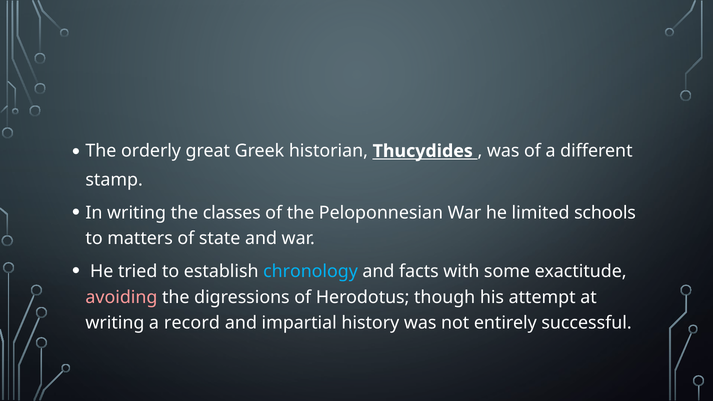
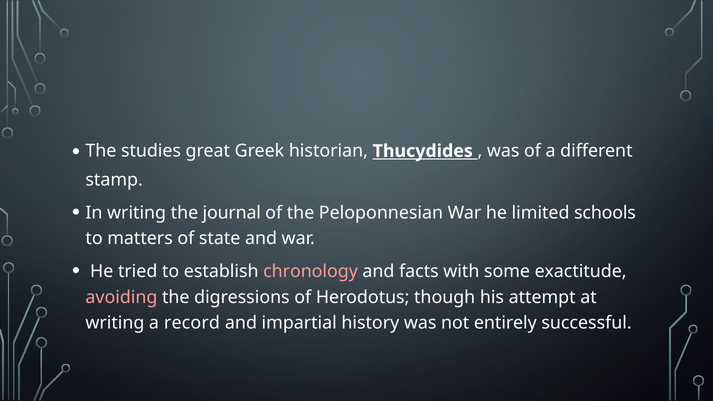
orderly: orderly -> studies
classes: classes -> journal
chronology colour: light blue -> pink
